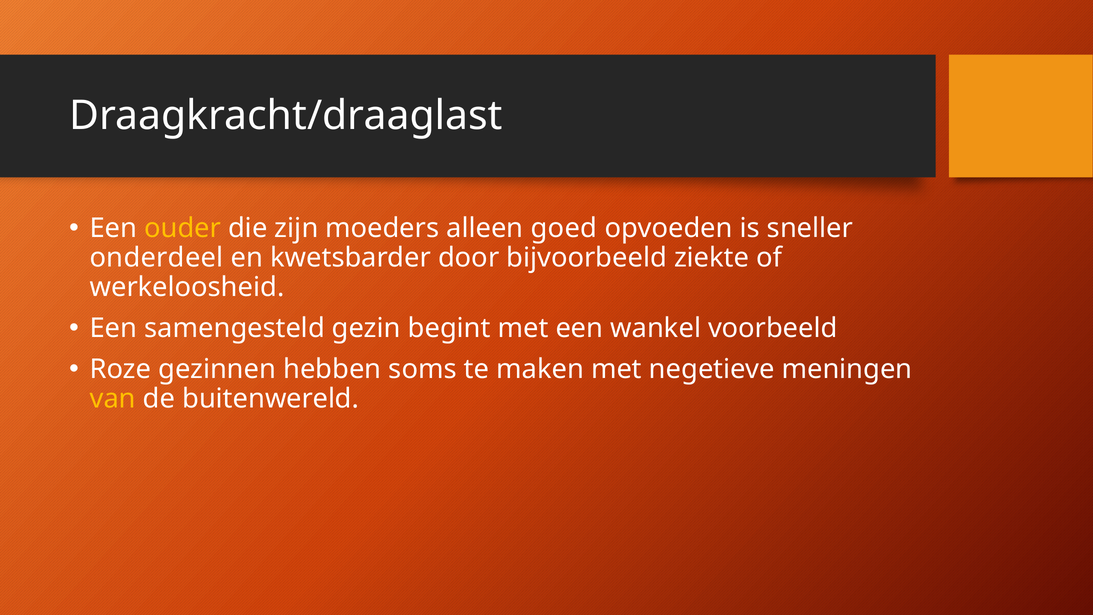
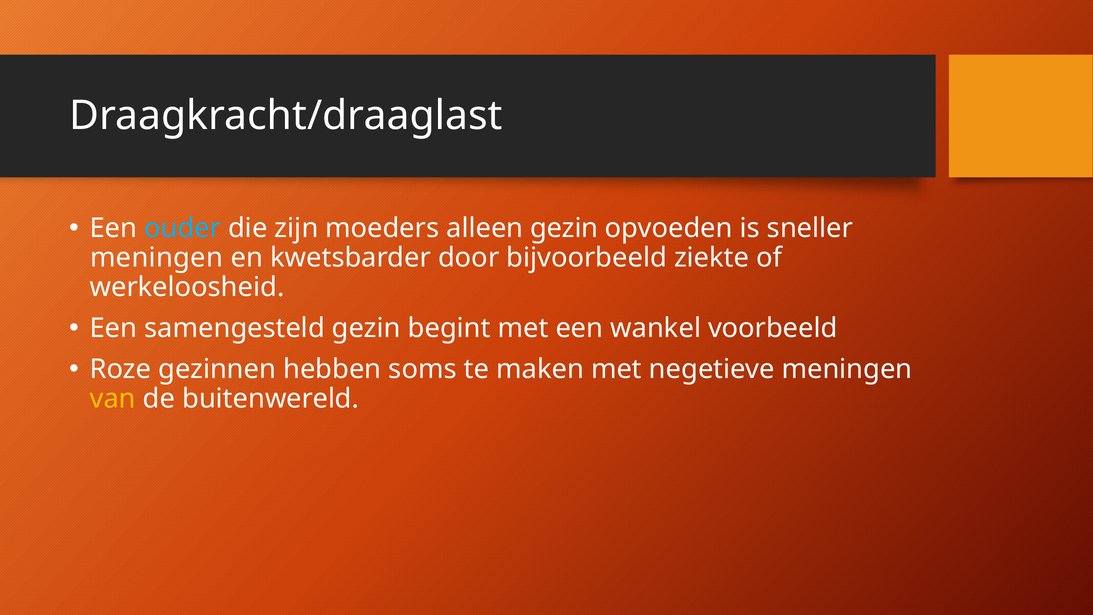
ouder colour: yellow -> light blue
alleen goed: goed -> gezin
onderdeel at (157, 258): onderdeel -> meningen
